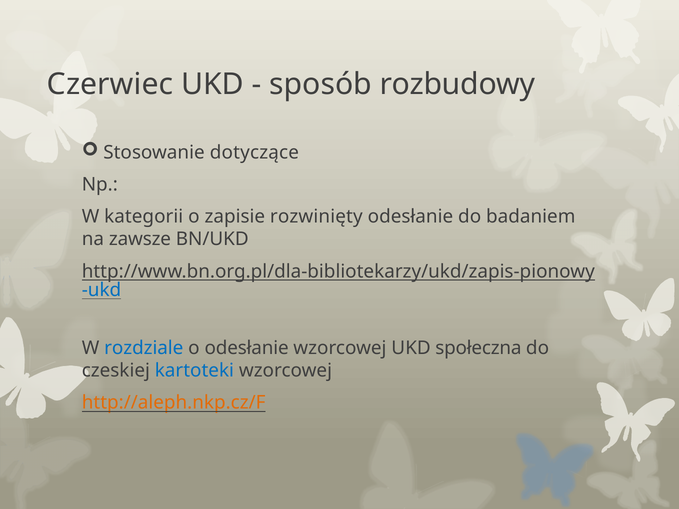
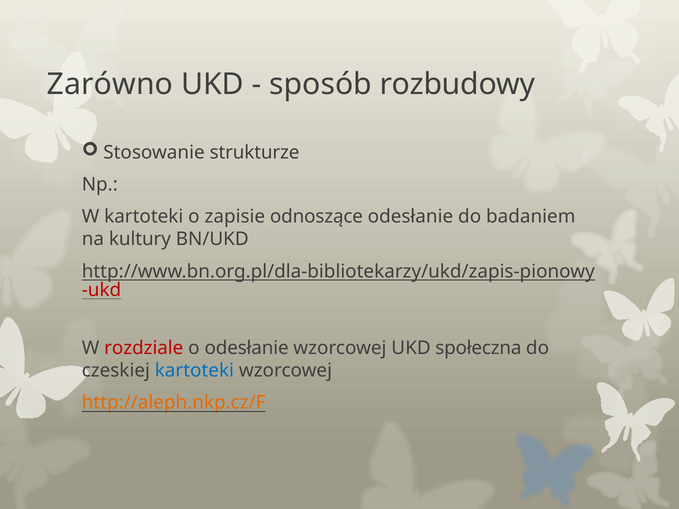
Czerwiec: Czerwiec -> Zarówno
dotyczące: dotyczące -> strukturze
W kategorii: kategorii -> kartoteki
rozwinięty: rozwinięty -> odnoszące
zawsze: zawsze -> kultury
ukd at (101, 290) colour: blue -> red
rozdziale colour: blue -> red
